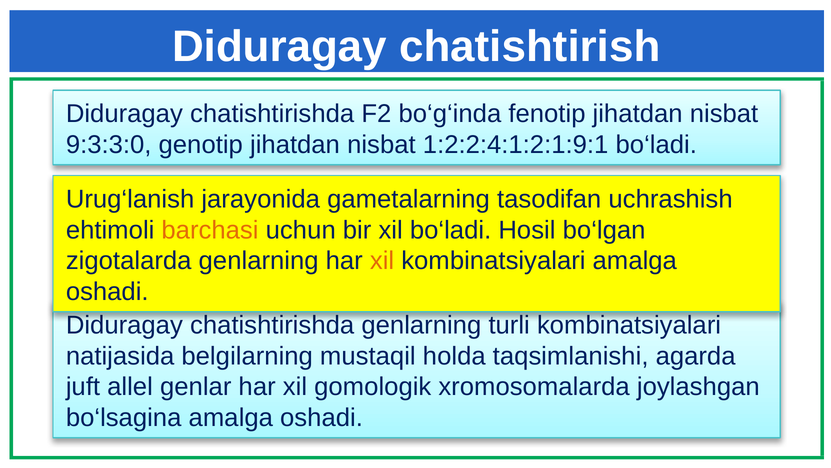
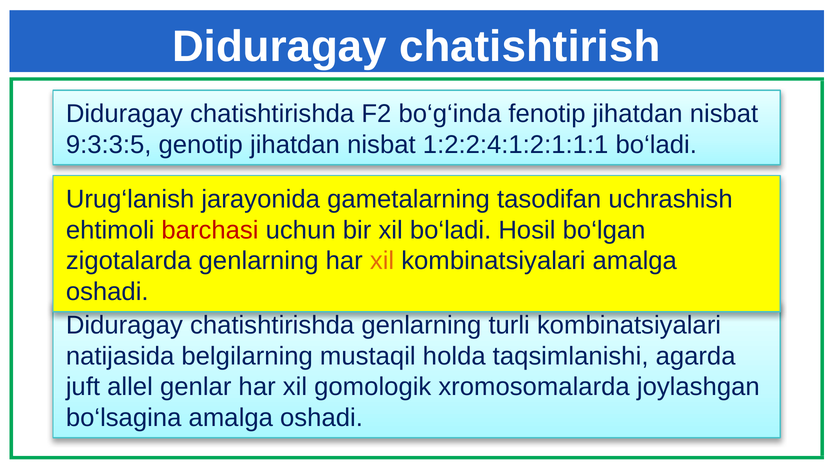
9:3:3:0: 9:3:3:0 -> 9:3:3:5
1:2:2:4:1:2:1:9:1: 1:2:2:4:1:2:1:9:1 -> 1:2:2:4:1:2:1:1:1
barchasi colour: orange -> red
